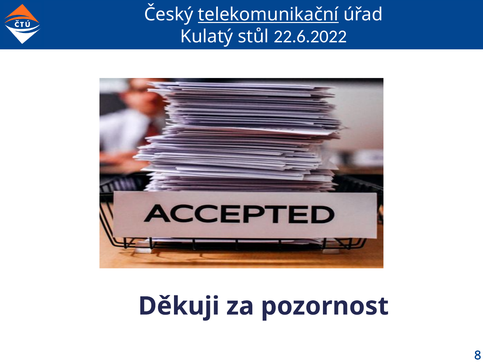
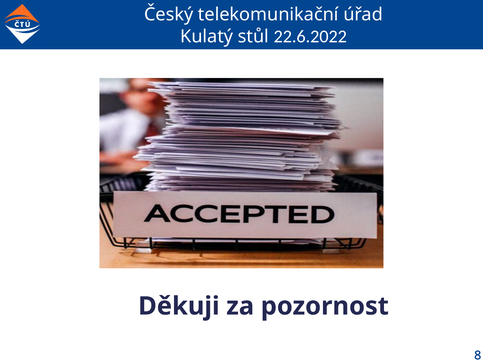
telekomunikační underline: present -> none
